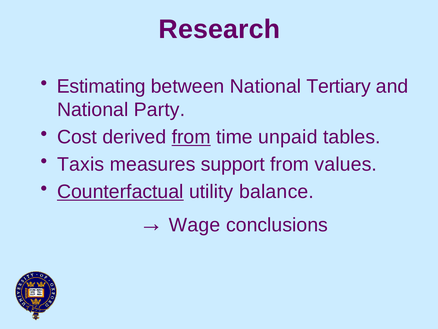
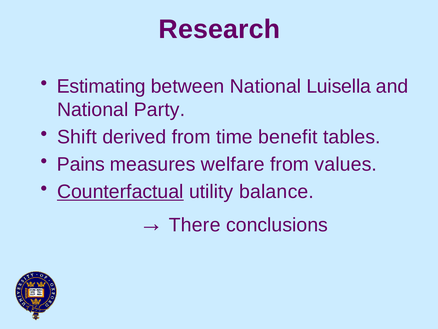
Tertiary: Tertiary -> Luisella
Cost: Cost -> Shift
from at (191, 137) underline: present -> none
unpaid: unpaid -> benefit
Taxis: Taxis -> Pains
support: support -> welfare
Wage: Wage -> There
